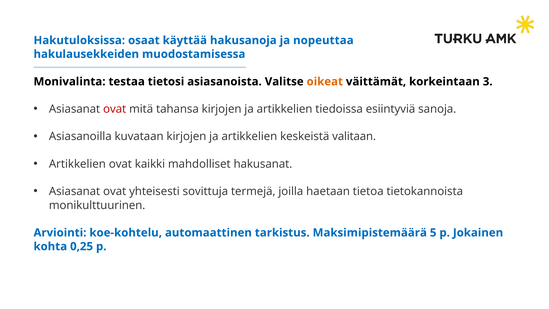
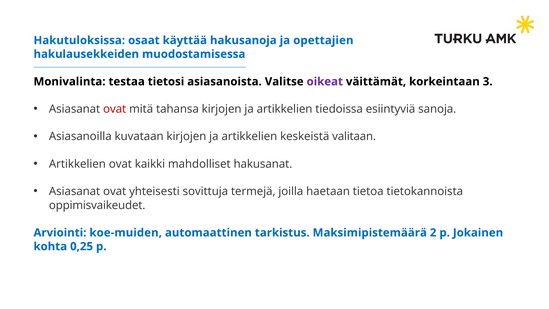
nopeuttaa: nopeuttaa -> opettajien
oikeat colour: orange -> purple
monikulttuurinen: monikulttuurinen -> oppimisvaikeudet
koe-kohtelu: koe-kohtelu -> koe-muiden
5: 5 -> 2
